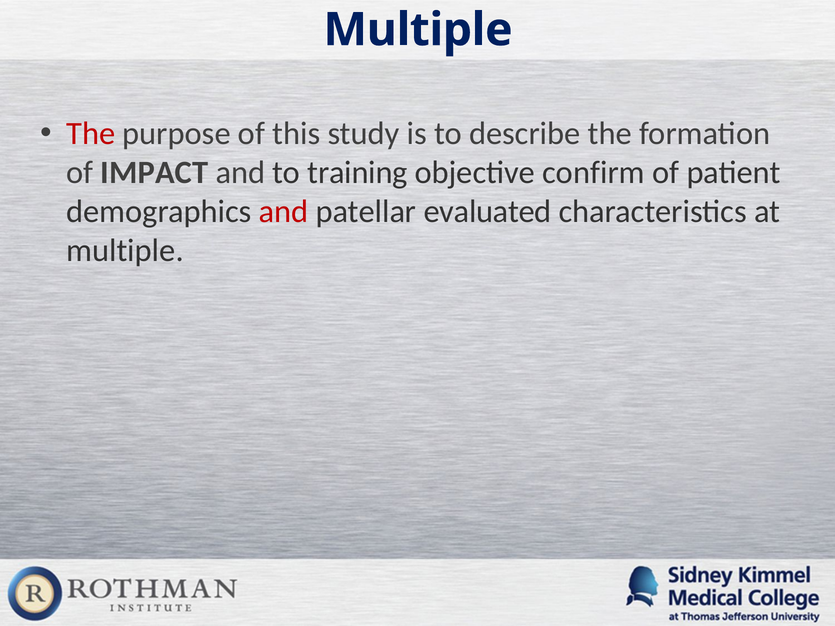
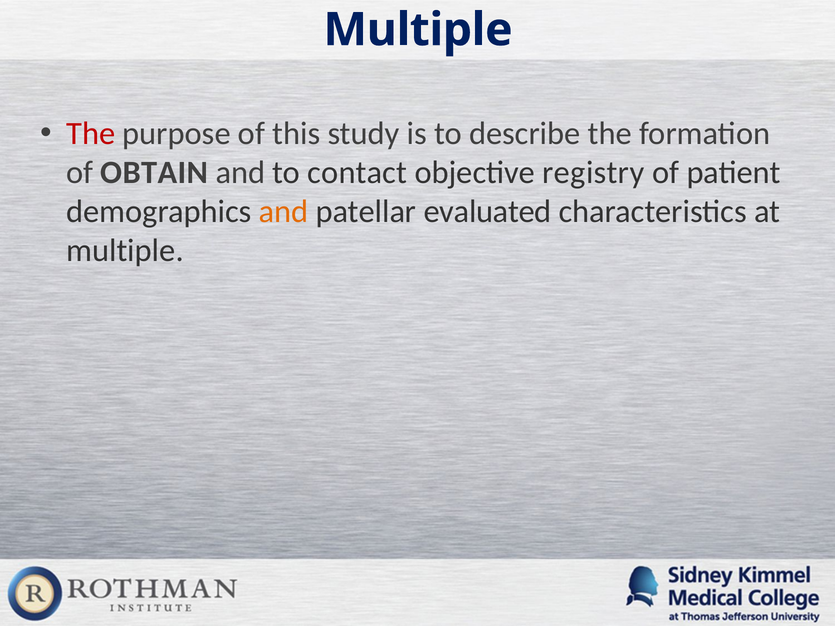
IMPACT: IMPACT -> OBTAIN
training: training -> contact
confirm: confirm -> registry
and at (284, 212) colour: red -> orange
